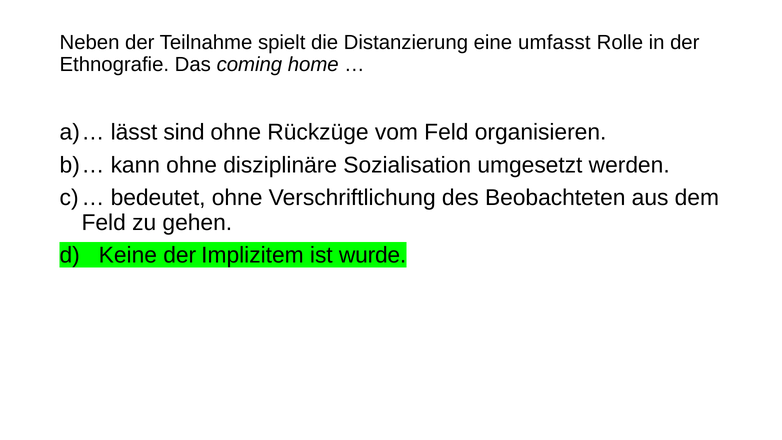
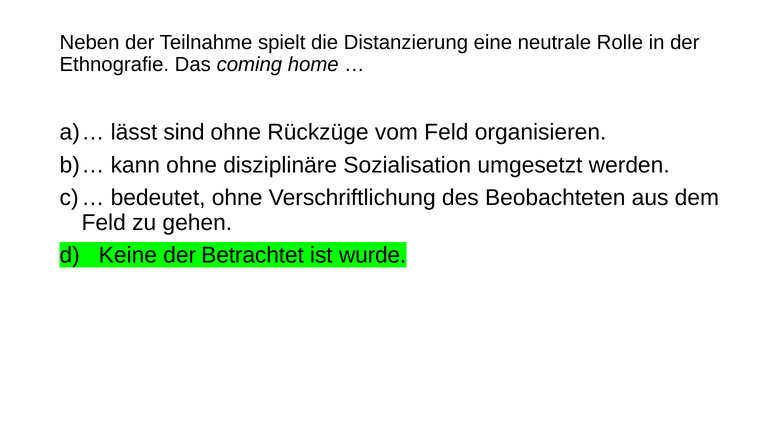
umfasst: umfasst -> neutrale
Implizitem: Implizitem -> Betrachtet
